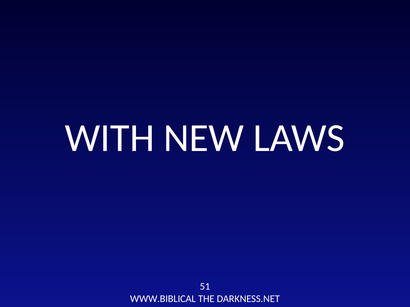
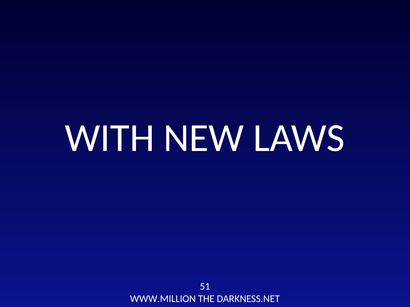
WWW.BIBLICAL: WWW.BIBLICAL -> WWW.MILLION
